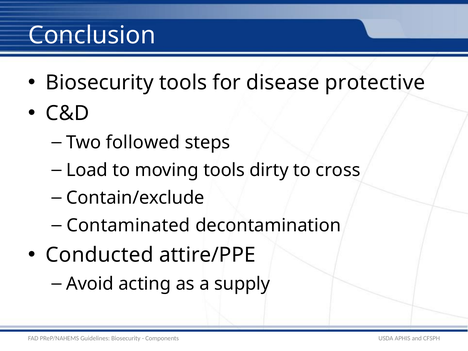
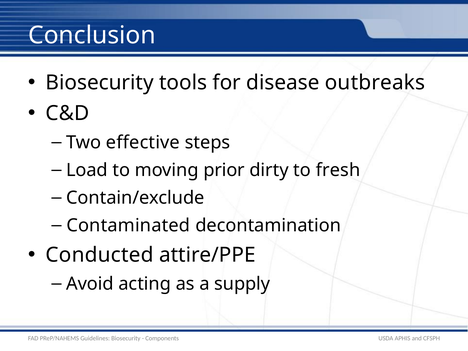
protective: protective -> outbreaks
followed: followed -> effective
moving tools: tools -> prior
cross: cross -> fresh
